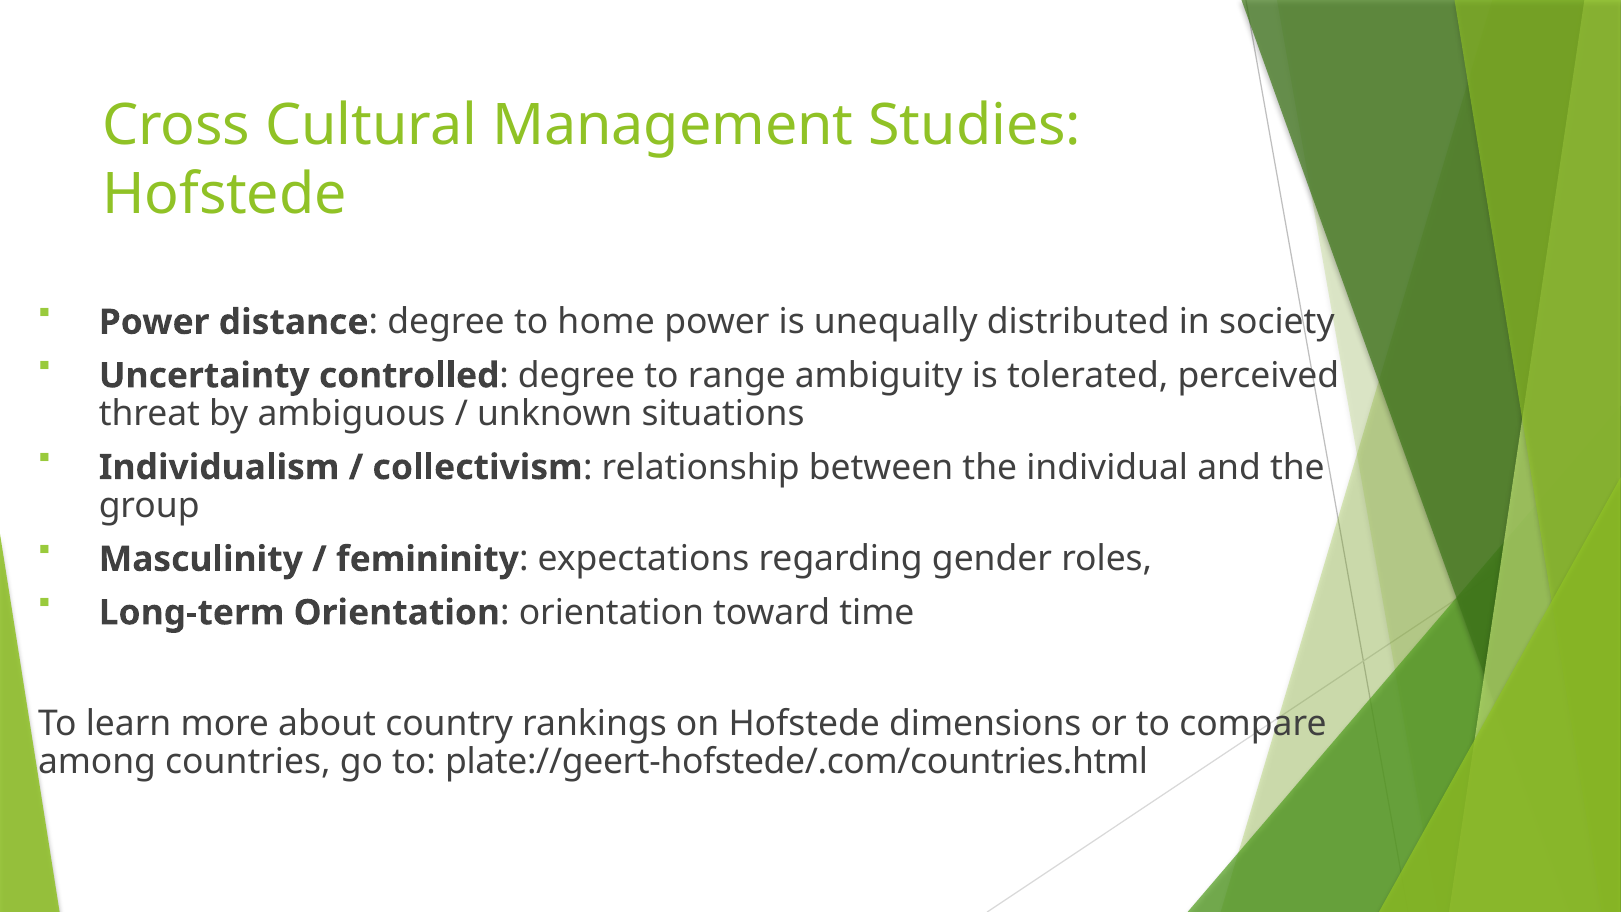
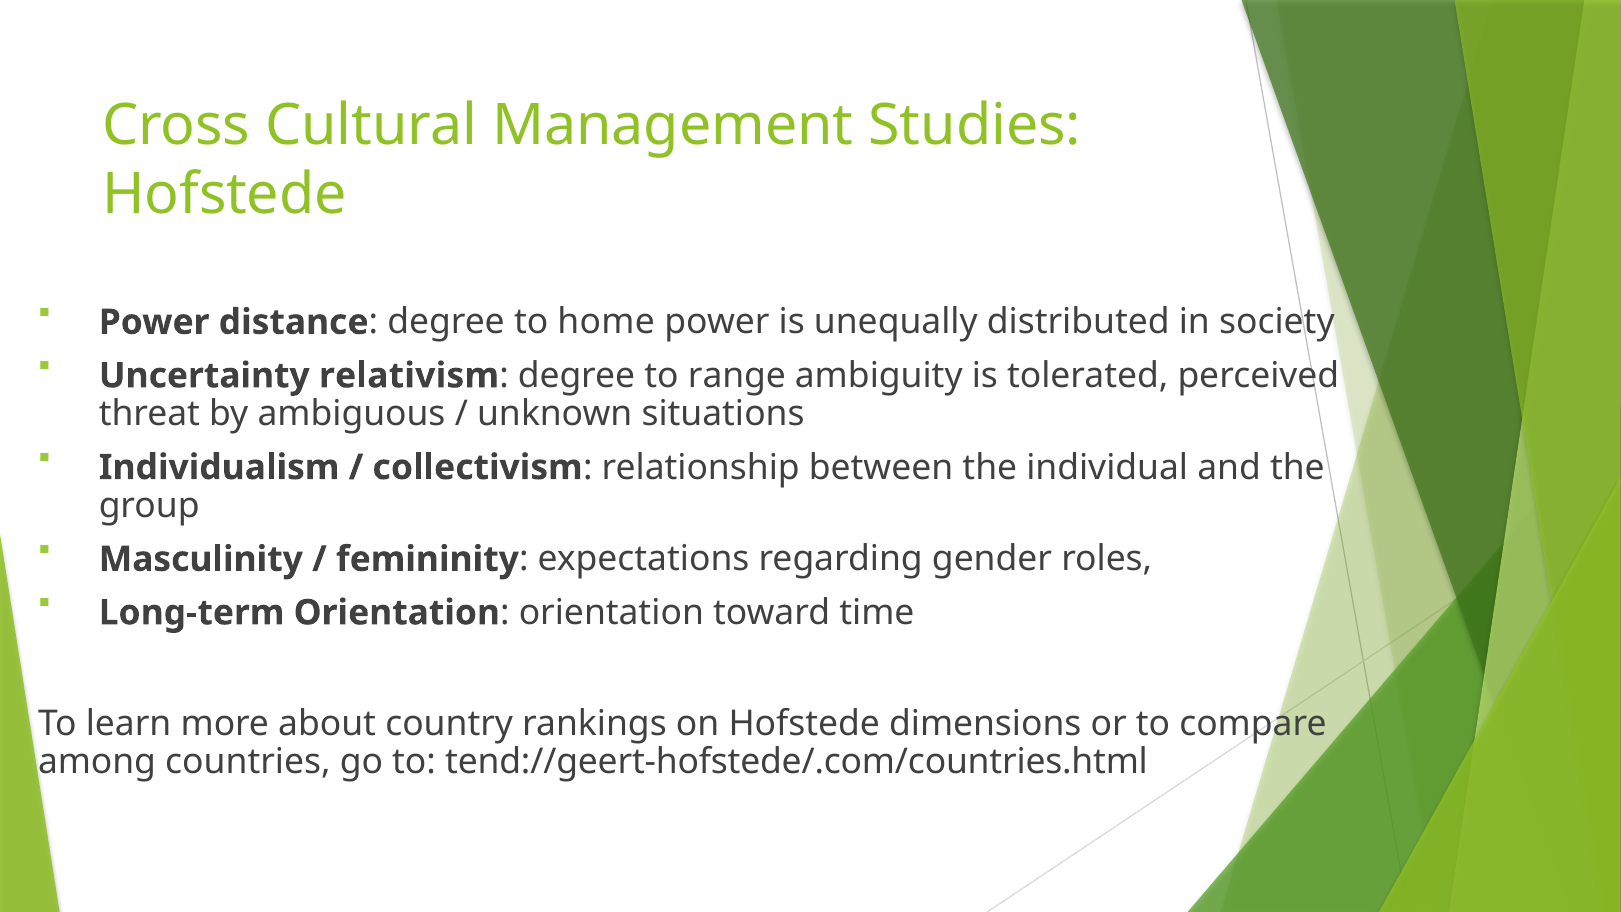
controlled: controlled -> relativism
plate://geert-hofstede/.com/countries.html: plate://geert-hofstede/.com/countries.html -> tend://geert-hofstede/.com/countries.html
